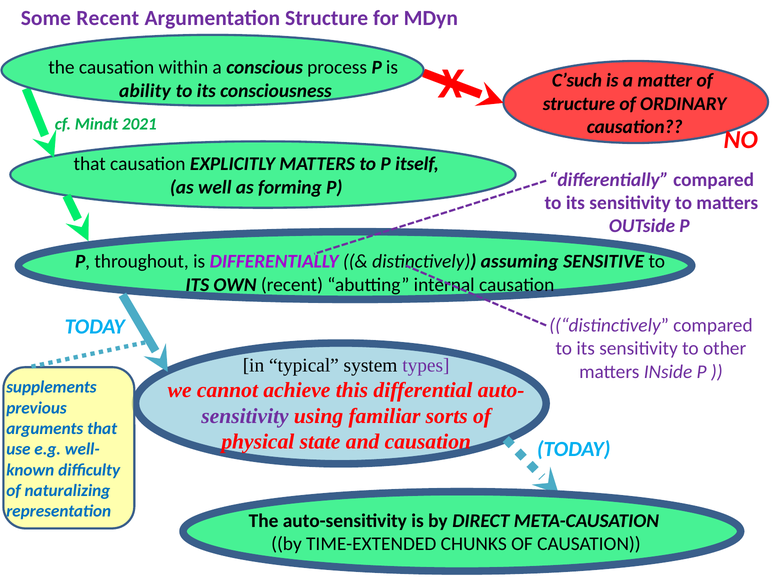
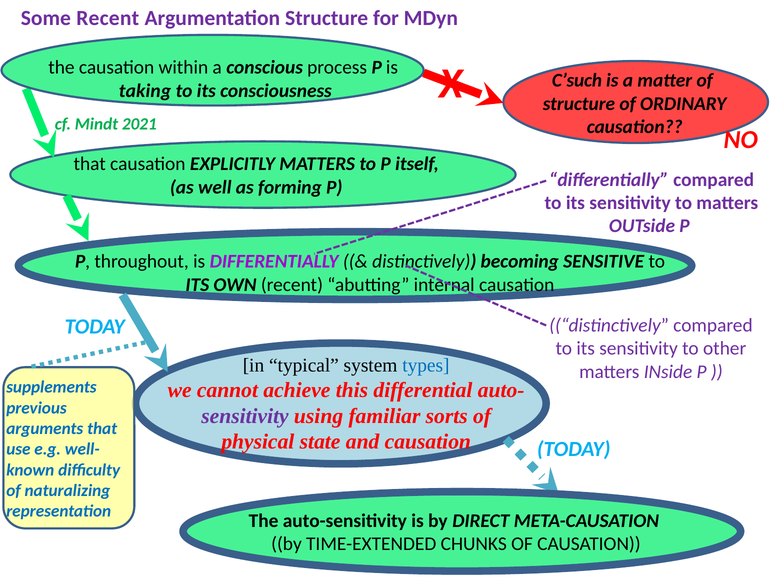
ability: ability -> taking
assuming: assuming -> becoming
types colour: purple -> blue
